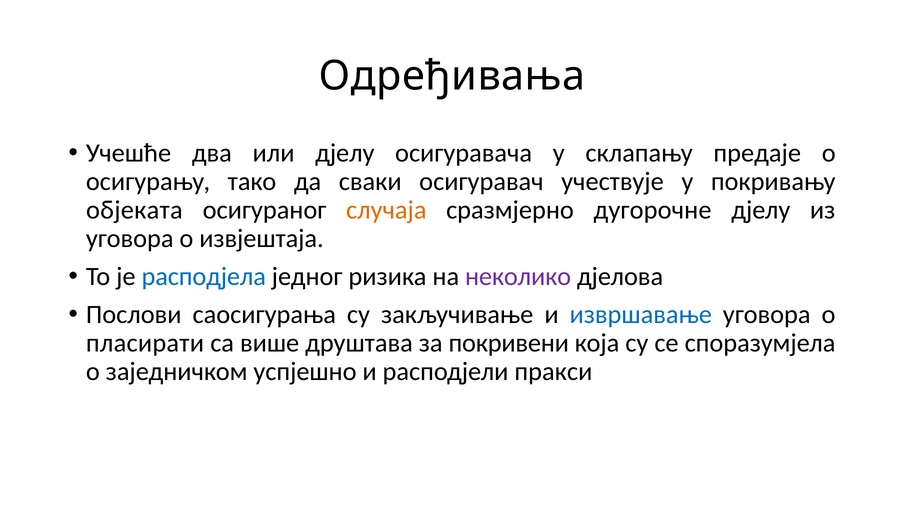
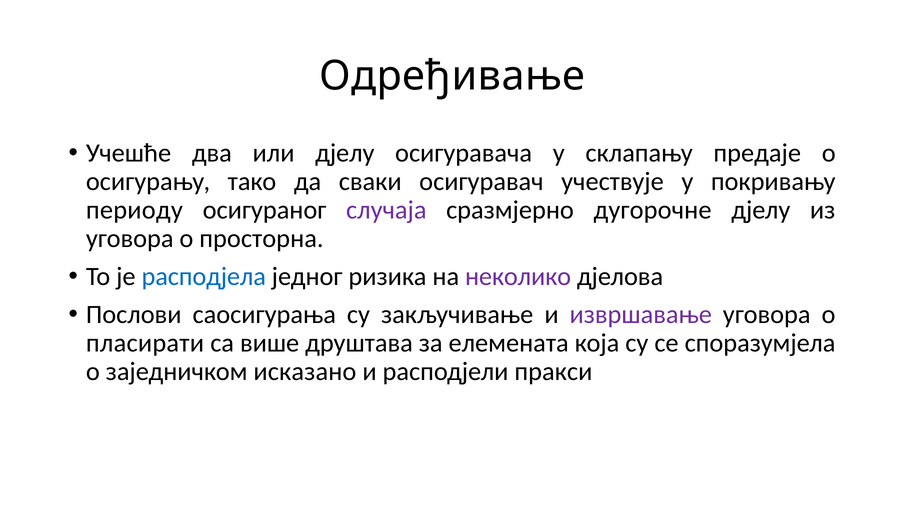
Одређивања: Одређивања -> Одређивање
објеката: објеката -> периоду
случаја colour: orange -> purple
извјештаја: извјештаја -> просторна
извршавање colour: blue -> purple
покривени: покривени -> елемената
успјешно: успјешно -> исказано
